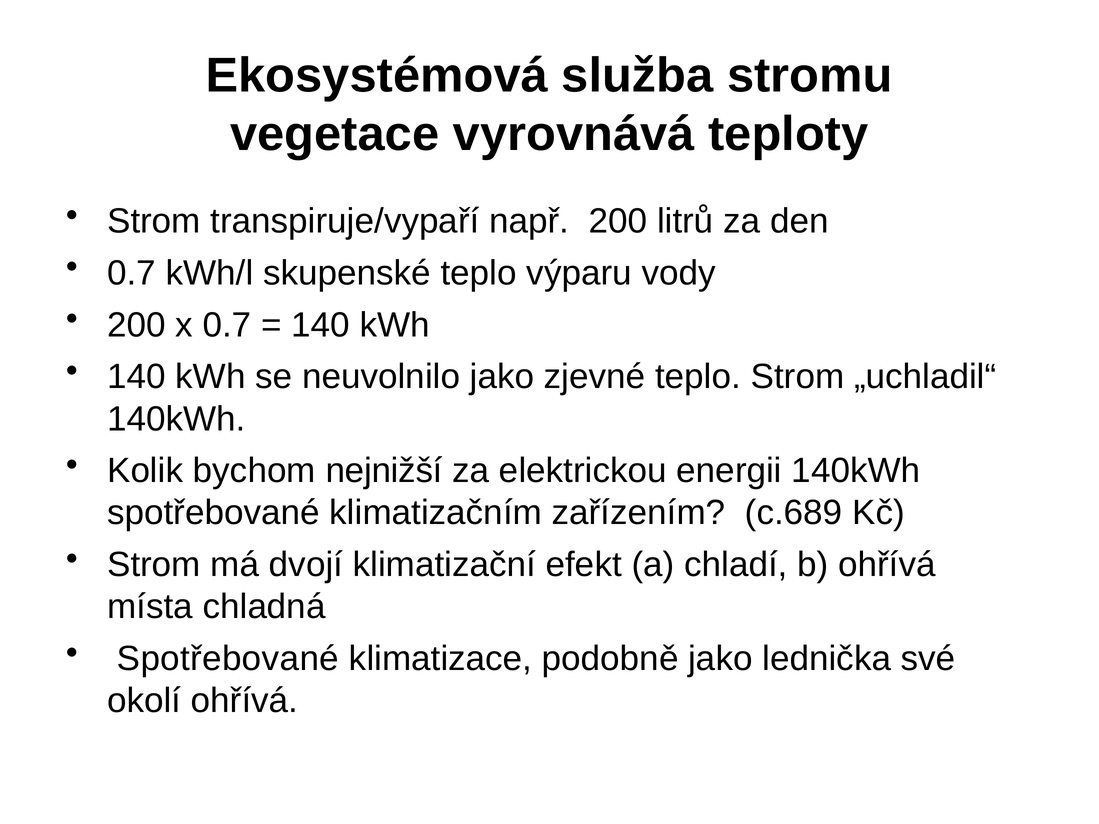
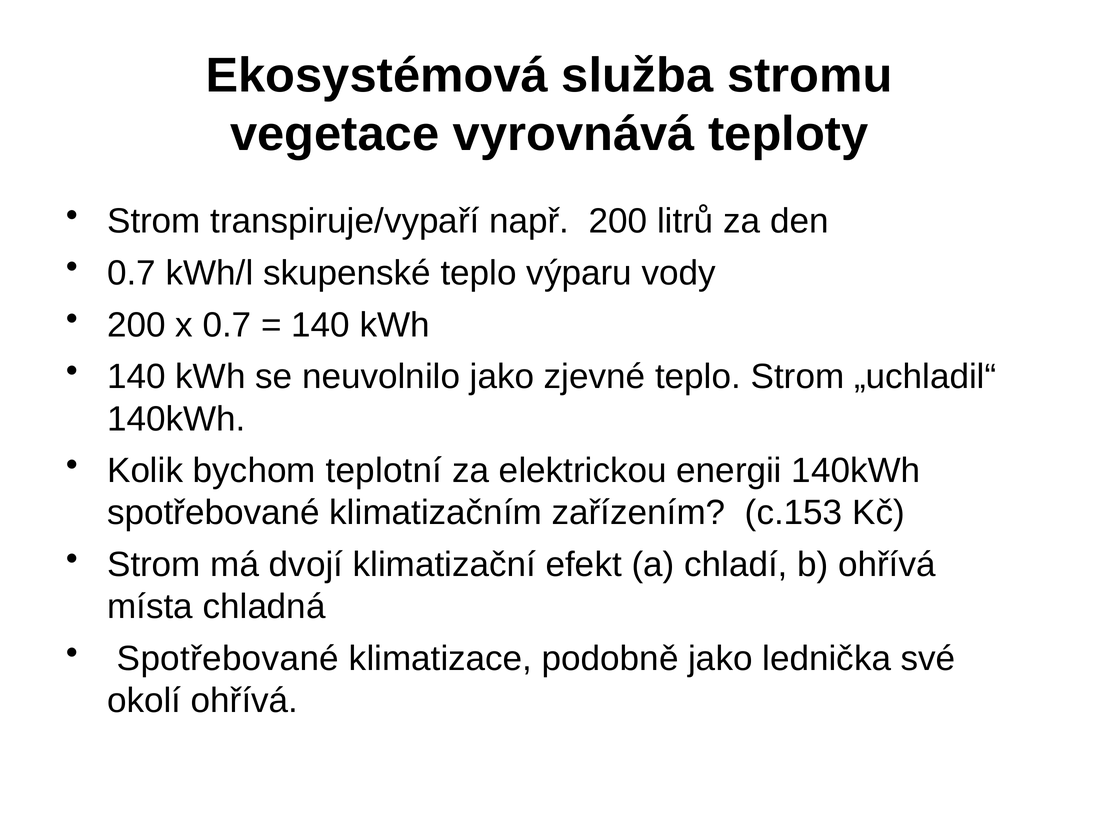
nejnižší: nejnižší -> teplotní
c.689: c.689 -> c.153
